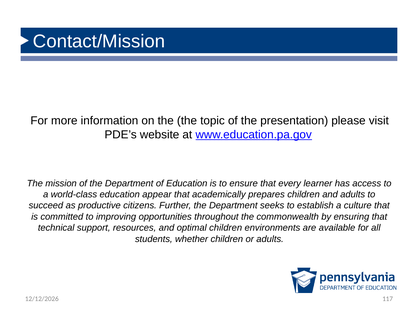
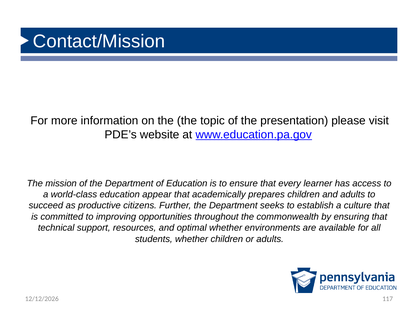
optimal children: children -> whether
